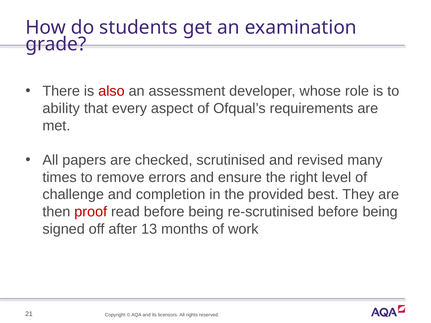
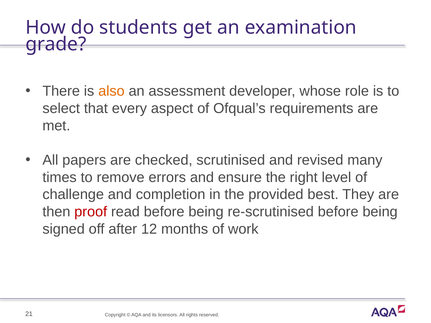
also colour: red -> orange
ability: ability -> select
13: 13 -> 12
